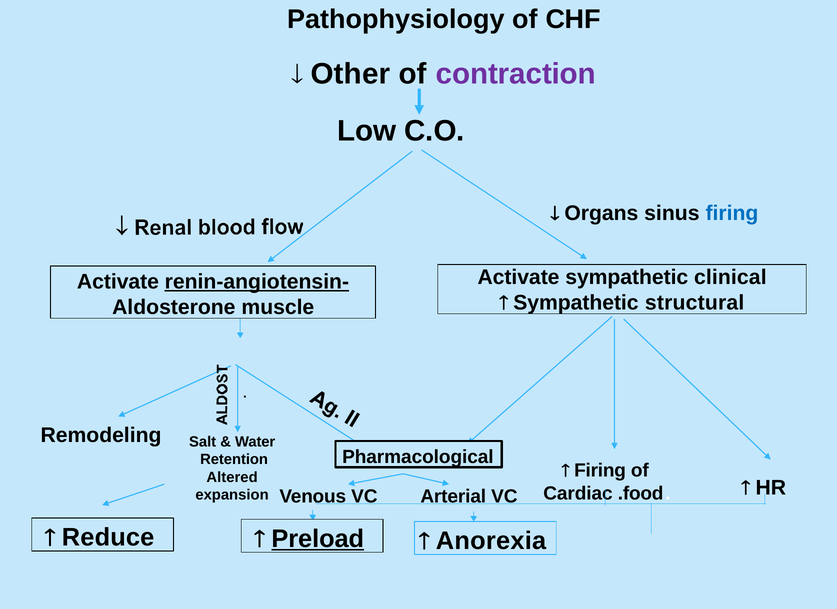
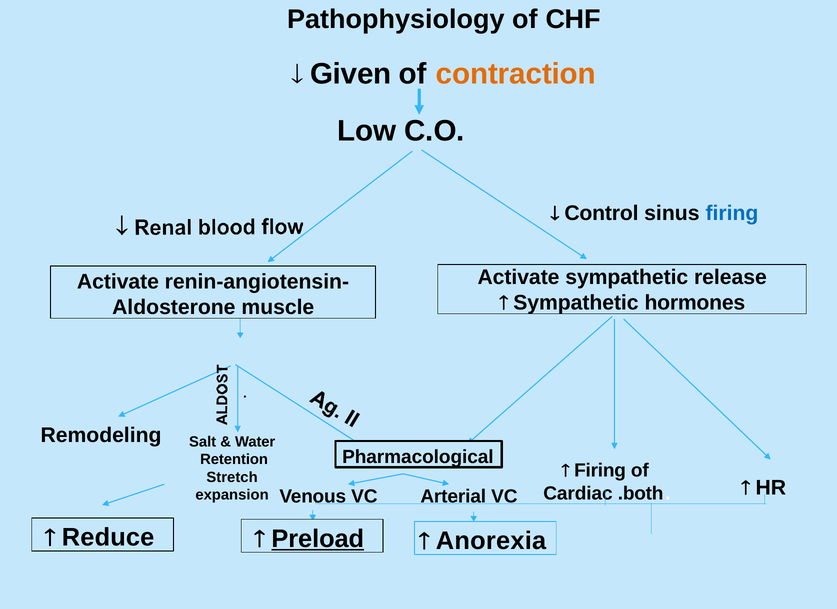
Other: Other -> Given
contraction colour: purple -> orange
Organs: Organs -> Control
clinical: clinical -> release
renin-angiotensin- underline: present -> none
structural: structural -> hormones
Altered: Altered -> Stretch
.food: .food -> .both
